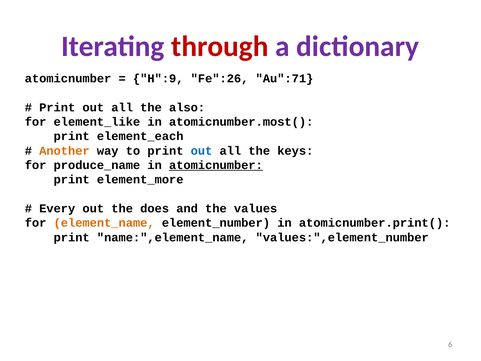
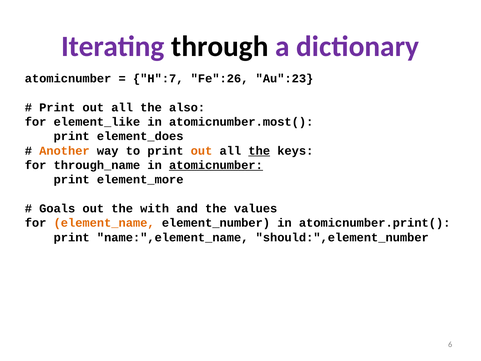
through colour: red -> black
H":9: H":9 -> H":7
Au":71: Au":71 -> Au":23
element_each: element_each -> element_does
out at (202, 151) colour: blue -> orange
the at (259, 151) underline: none -> present
produce_name: produce_name -> through_name
Every: Every -> Goals
does: does -> with
values:",element_number: values:",element_number -> should:",element_number
